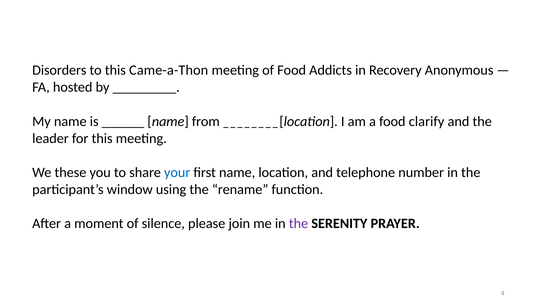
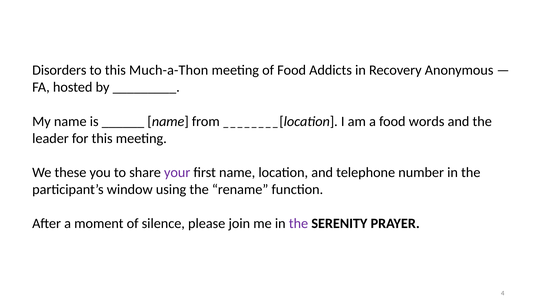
Came-a-Thon: Came-a-Thon -> Much-a-Thon
clarify: clarify -> words
your colour: blue -> purple
